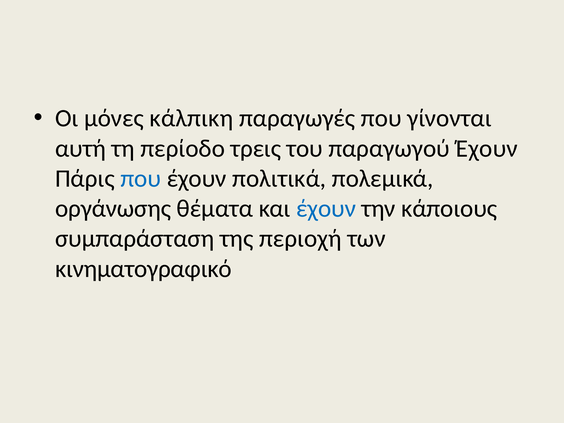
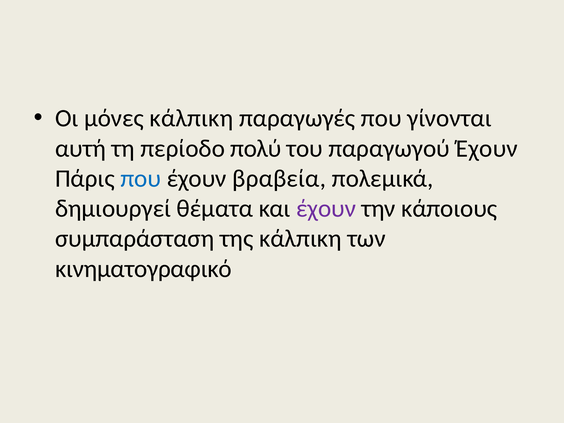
τρεις: τρεις -> πολύ
πολιτικά: πολιτικά -> βραβεία
οργάνωσης: οργάνωσης -> δημιουργεί
έχουν at (326, 209) colour: blue -> purple
της περιοχή: περιοχή -> κάλπικη
